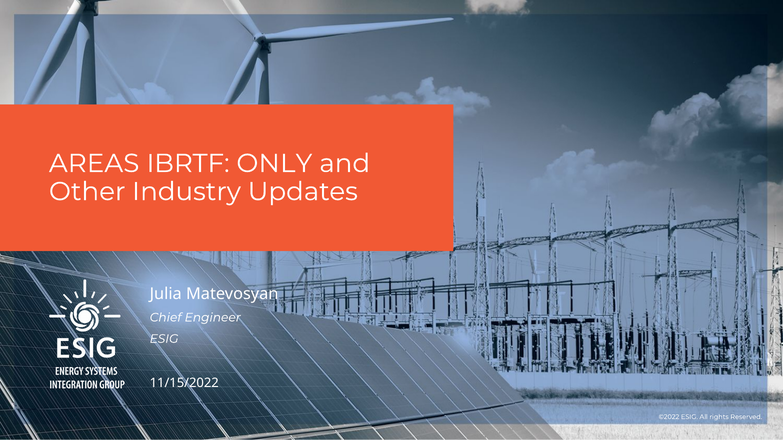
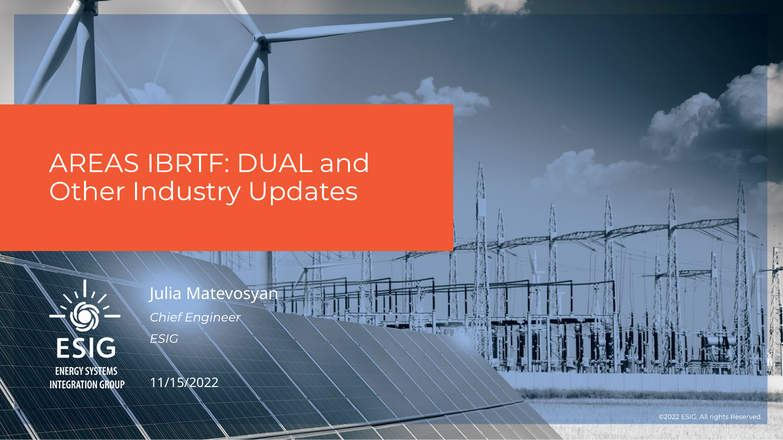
ONLY: ONLY -> DUAL
